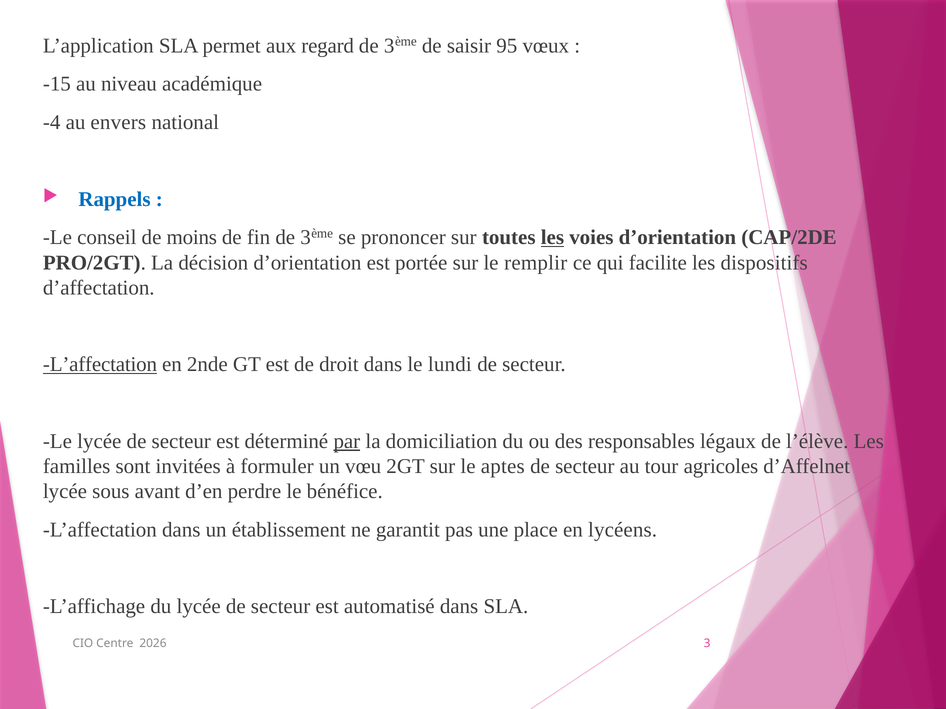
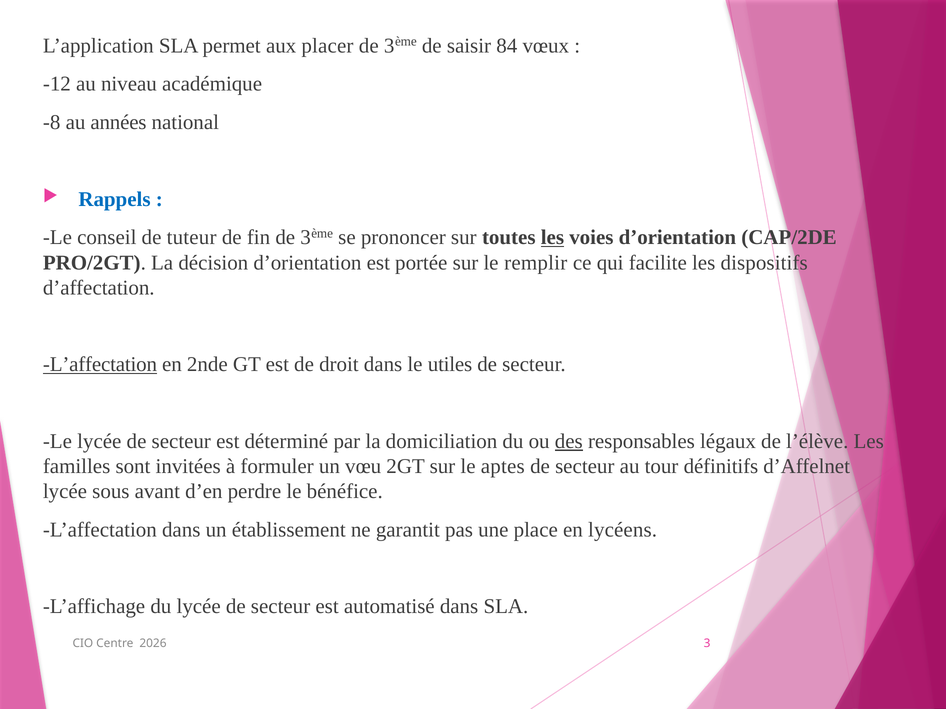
regard: regard -> placer
95: 95 -> 84
-15: -15 -> -12
-4: -4 -> -8
envers: envers -> années
moins: moins -> tuteur
lundi: lundi -> utiles
par underline: present -> none
des underline: none -> present
agricoles: agricoles -> définitifs
